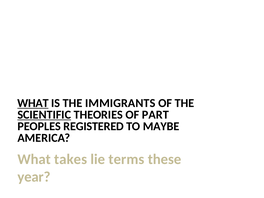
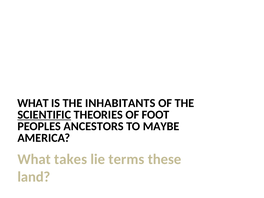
WHAT at (33, 103) underline: present -> none
IMMIGRANTS: IMMIGRANTS -> INHABITANTS
PART: PART -> FOOT
REGISTERED: REGISTERED -> ANCESTORS
year: year -> land
